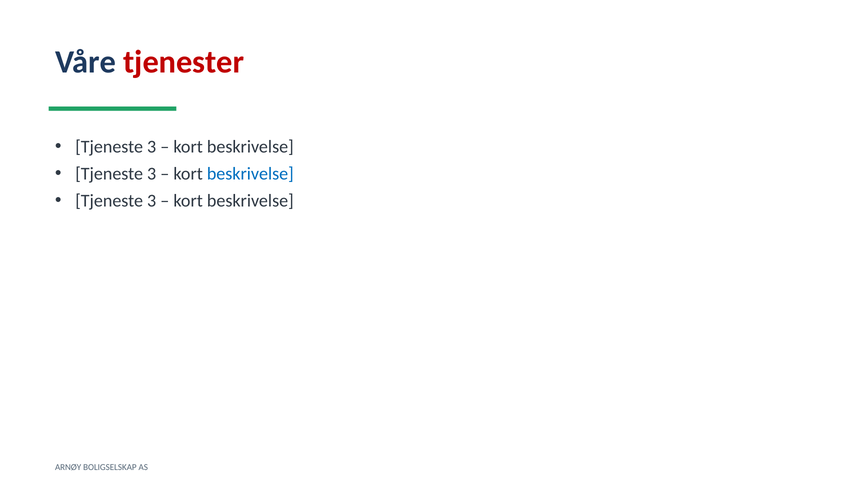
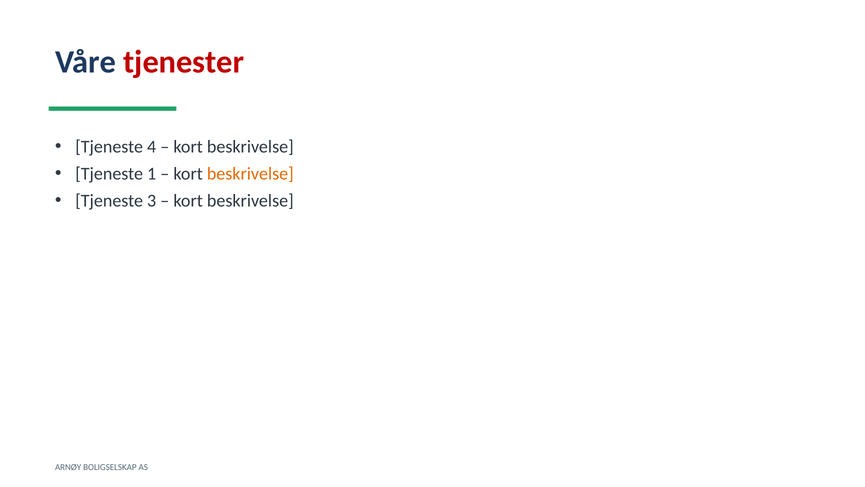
3 at (152, 147): 3 -> 4
3 at (152, 174): 3 -> 1
beskrivelse at (250, 174) colour: blue -> orange
